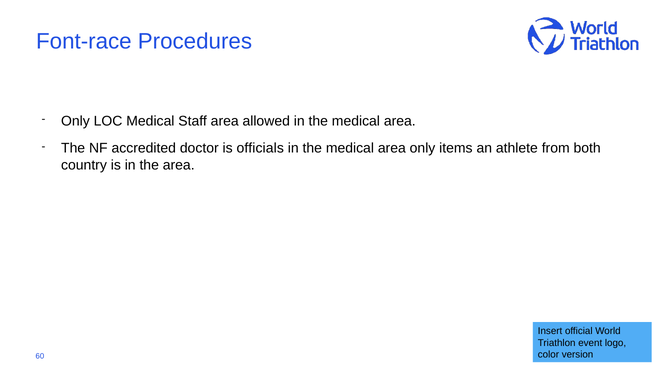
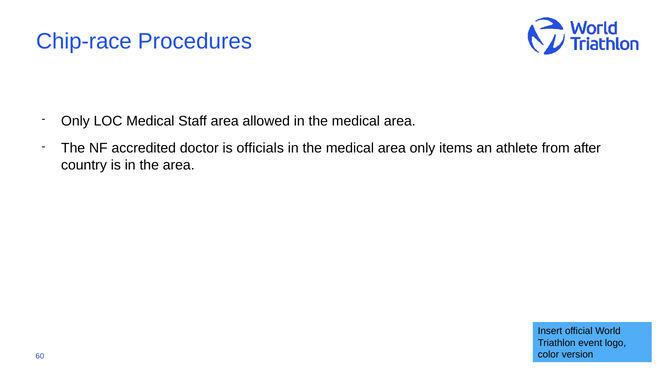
Font-race: Font-race -> Chip-race
both: both -> after
